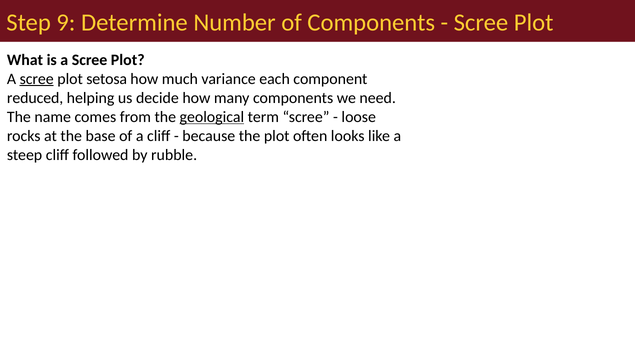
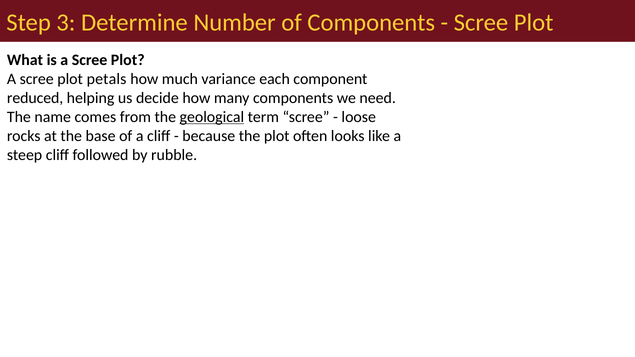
9: 9 -> 3
scree at (37, 79) underline: present -> none
setosa: setosa -> petals
